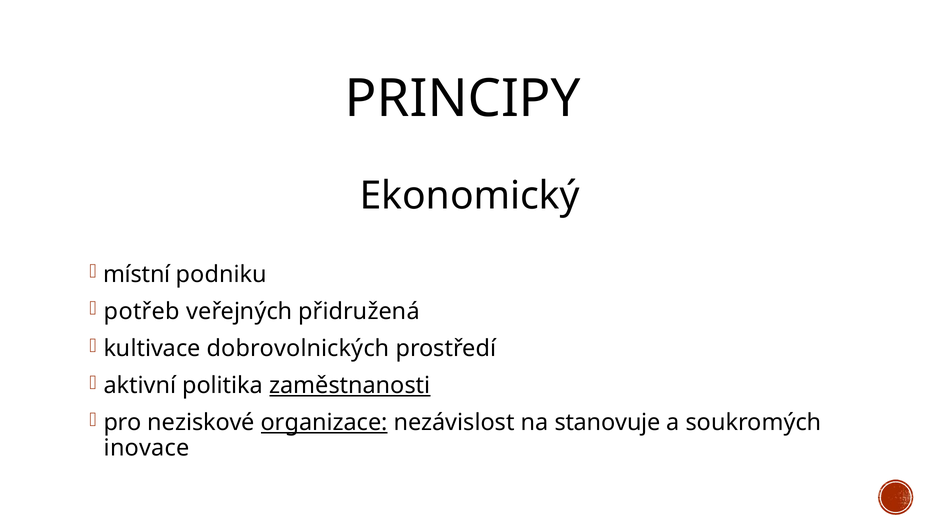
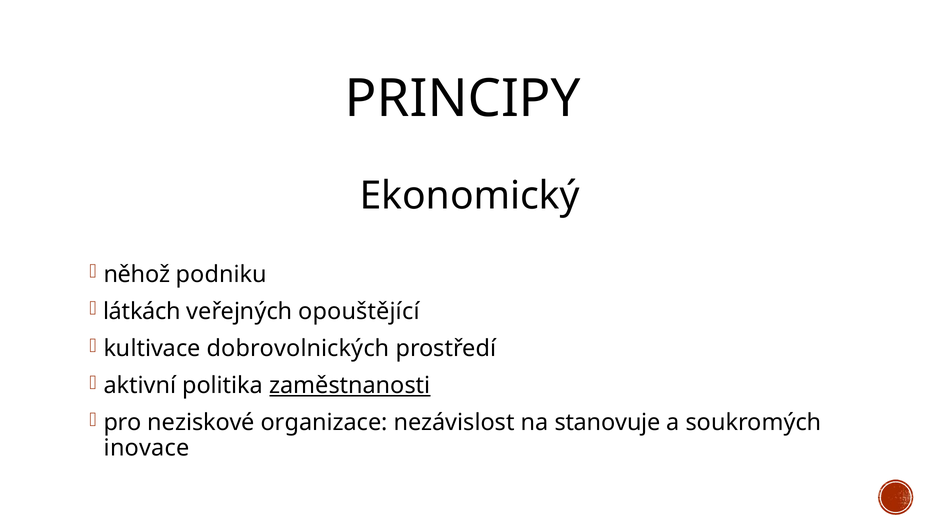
místní: místní -> něhož
potřeb: potřeb -> látkách
přidružená: přidružená -> opouštějící
organizace underline: present -> none
